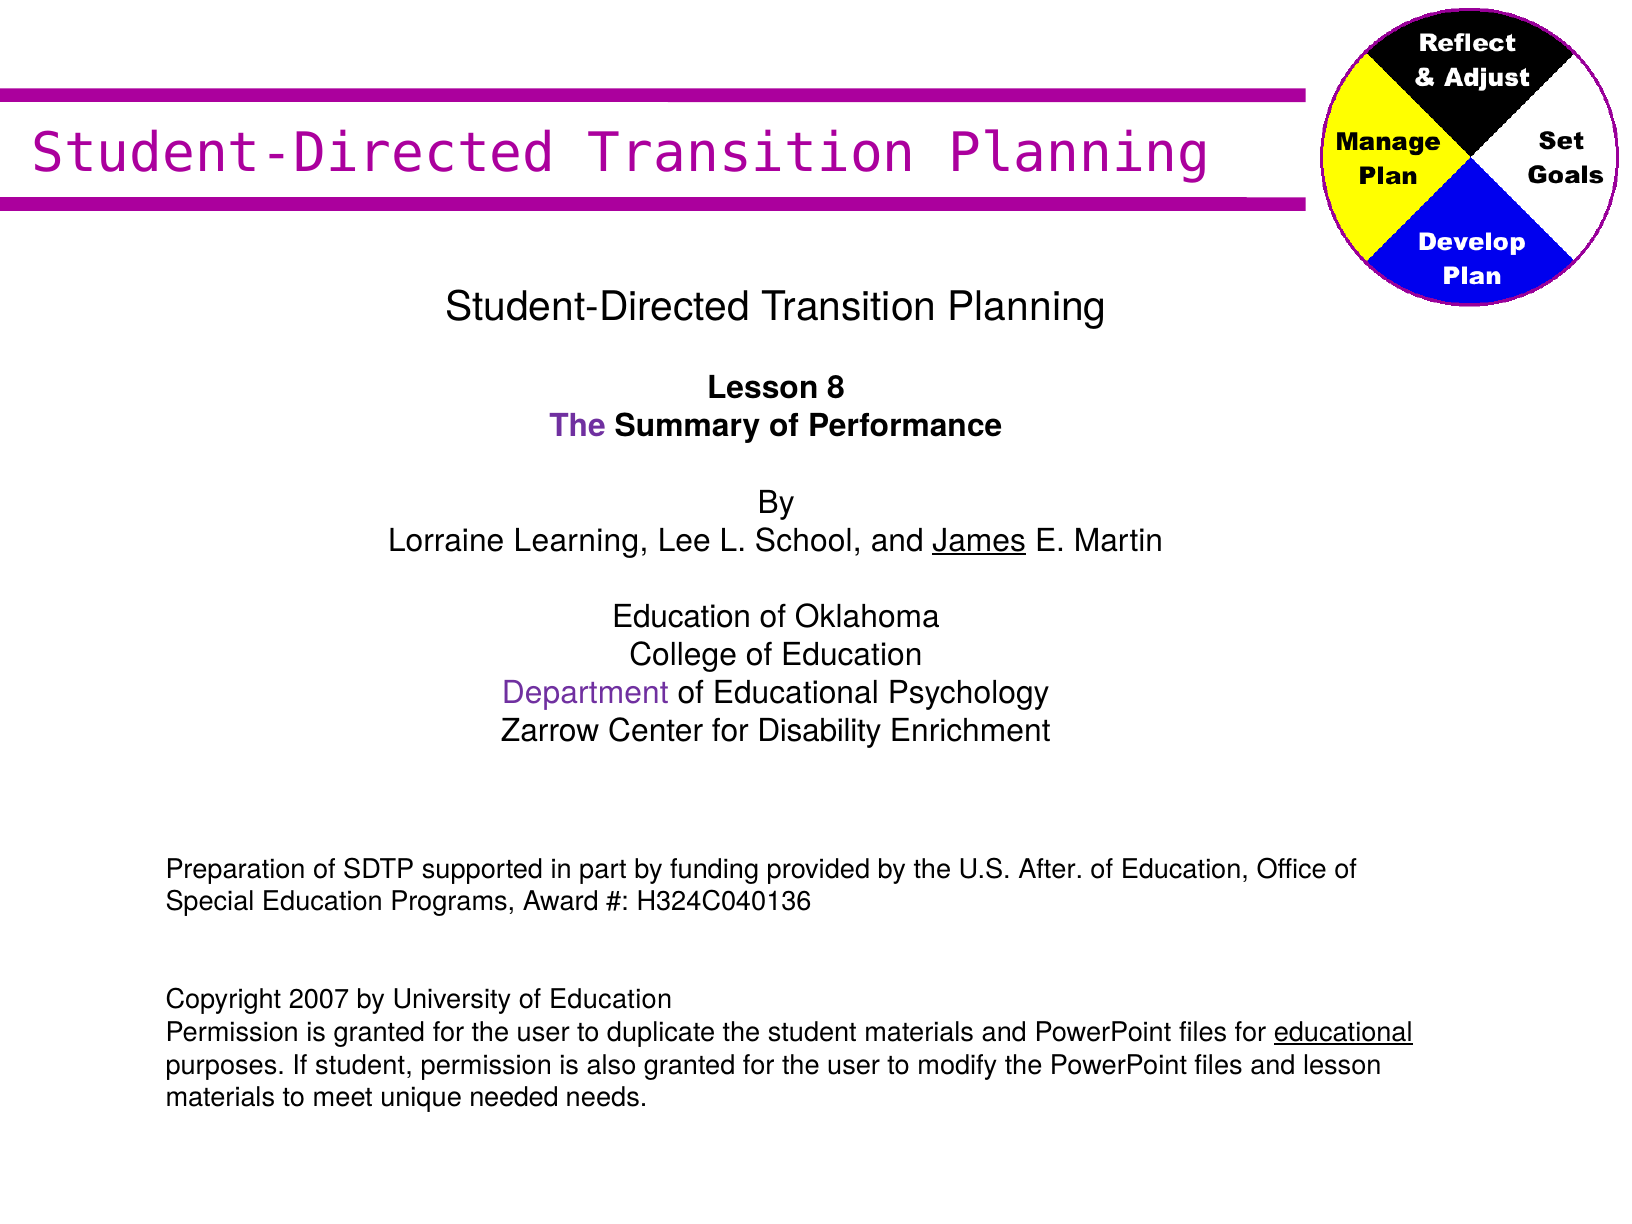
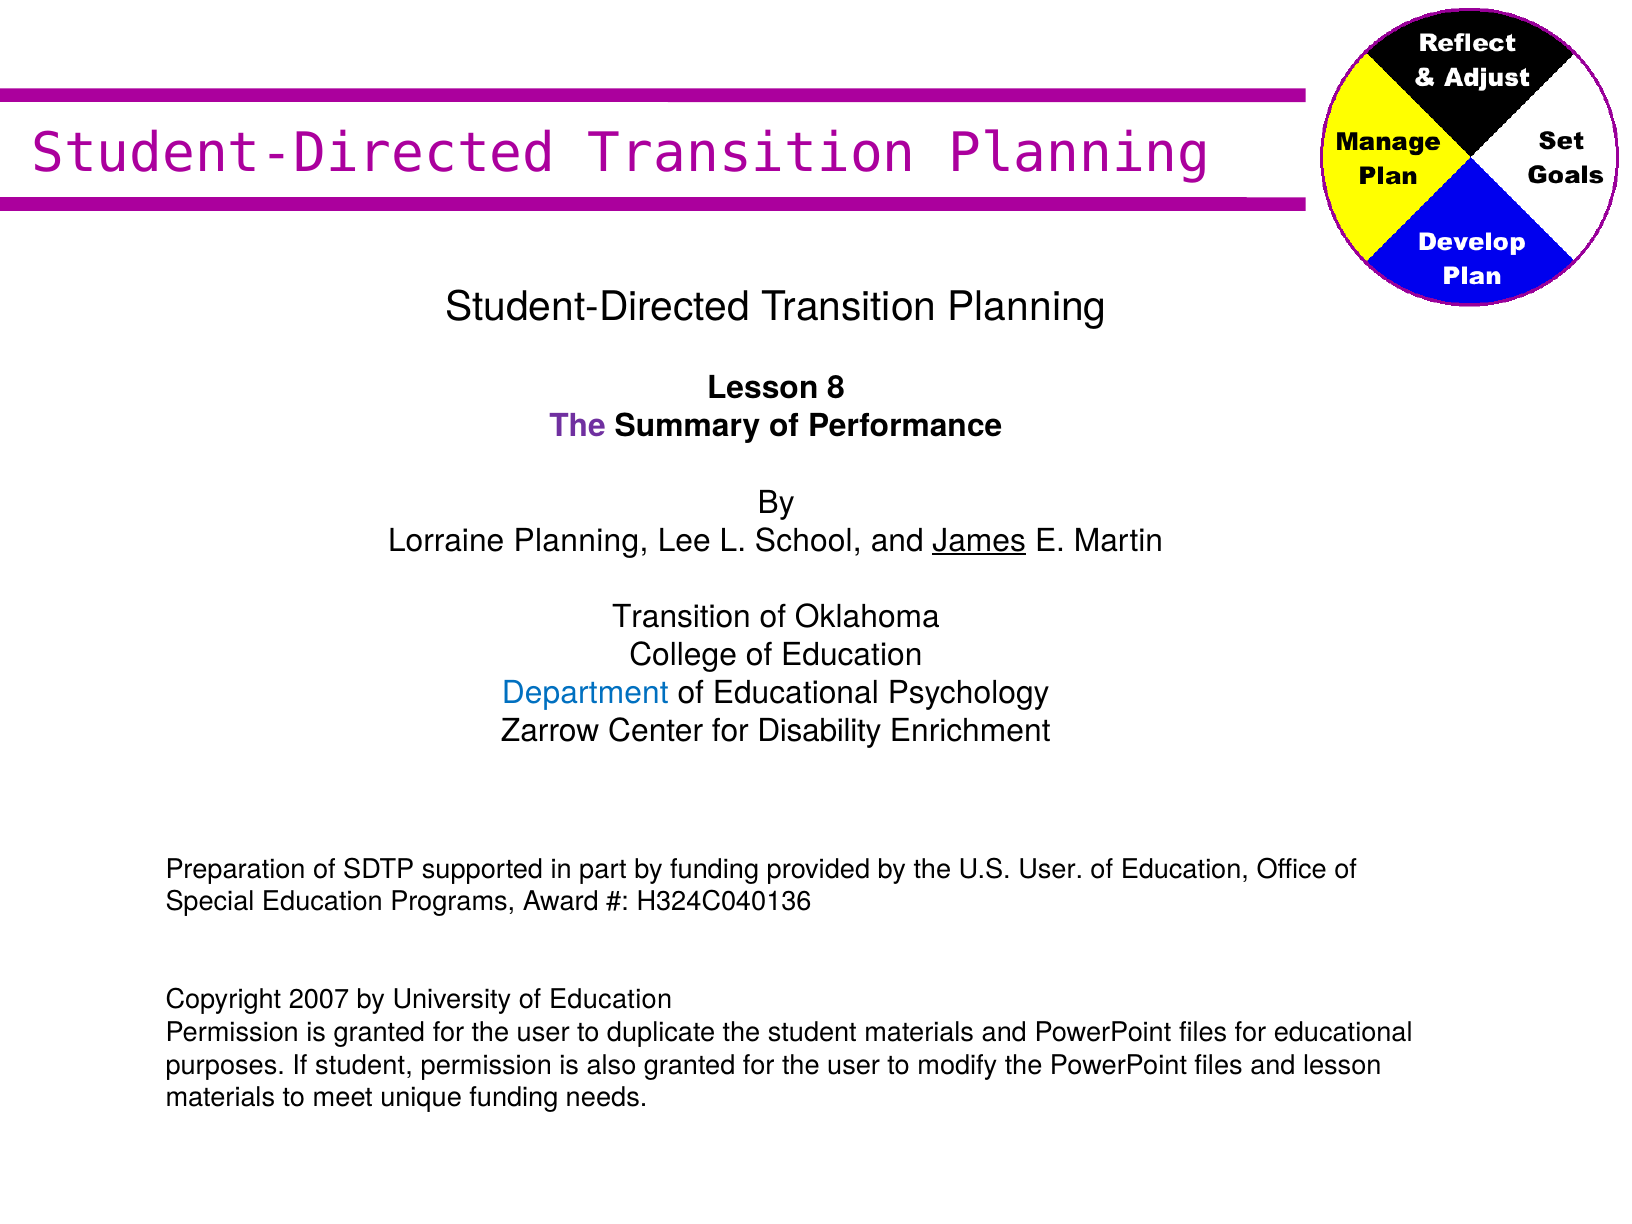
Lorraine Learning: Learning -> Planning
Education at (682, 617): Education -> Transition
Department colour: purple -> blue
U.S After: After -> User
educational at (1343, 1033) underline: present -> none
unique needed: needed -> funding
